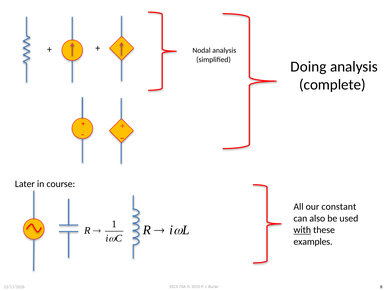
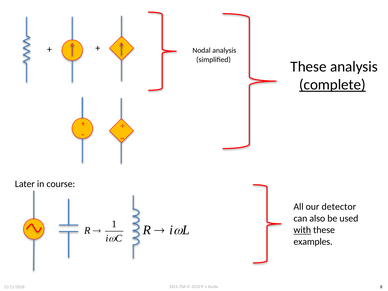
Doing at (308, 67): Doing -> These
complete underline: none -> present
constant: constant -> detector
